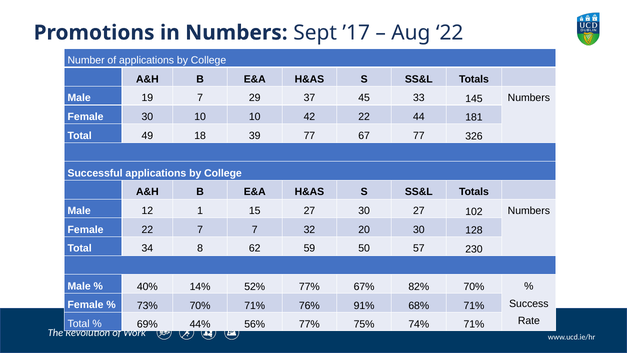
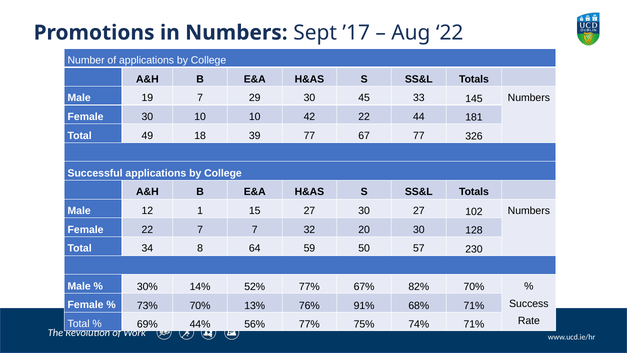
29 37: 37 -> 30
62: 62 -> 64
40%: 40% -> 30%
70% 71%: 71% -> 13%
